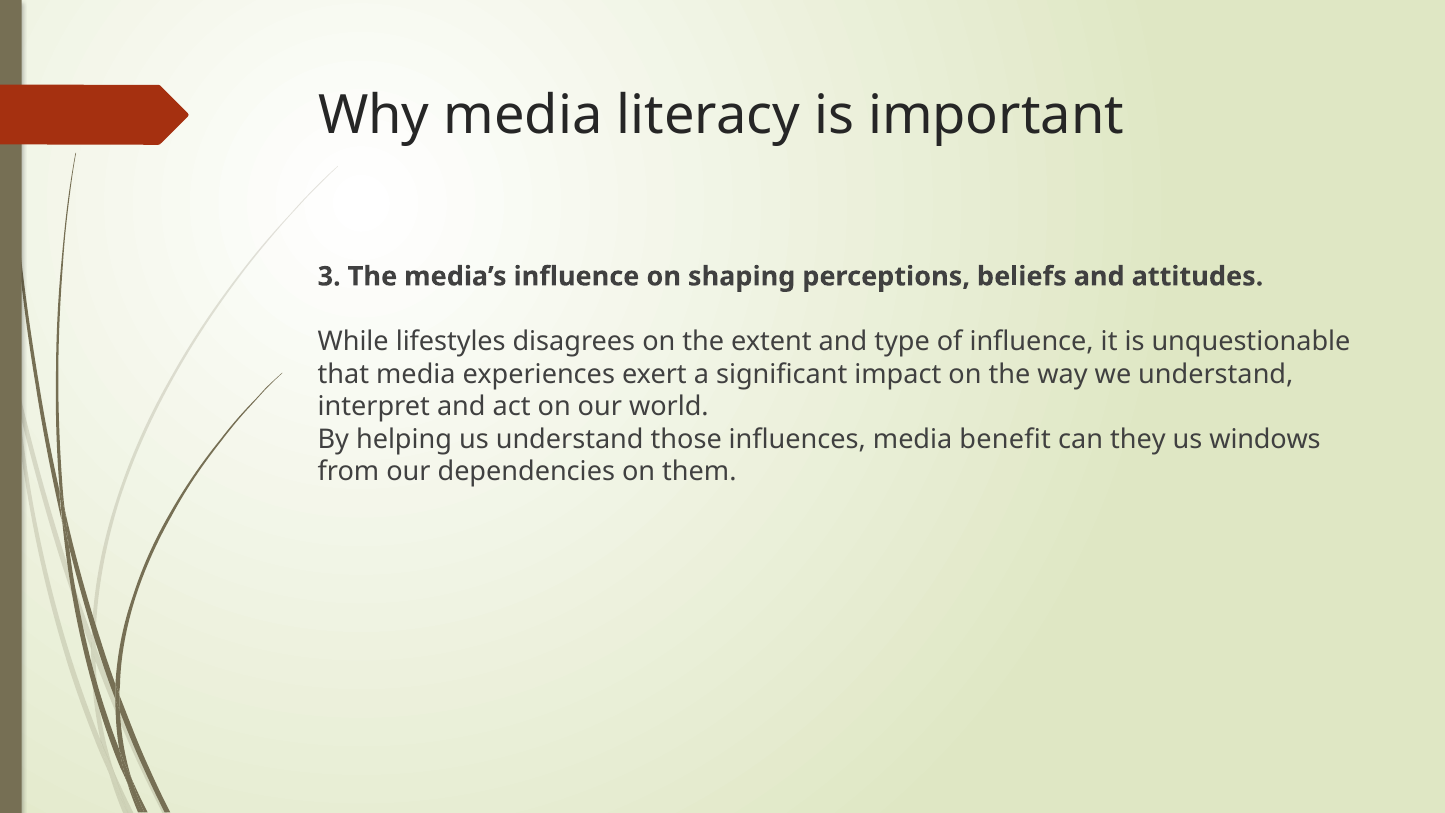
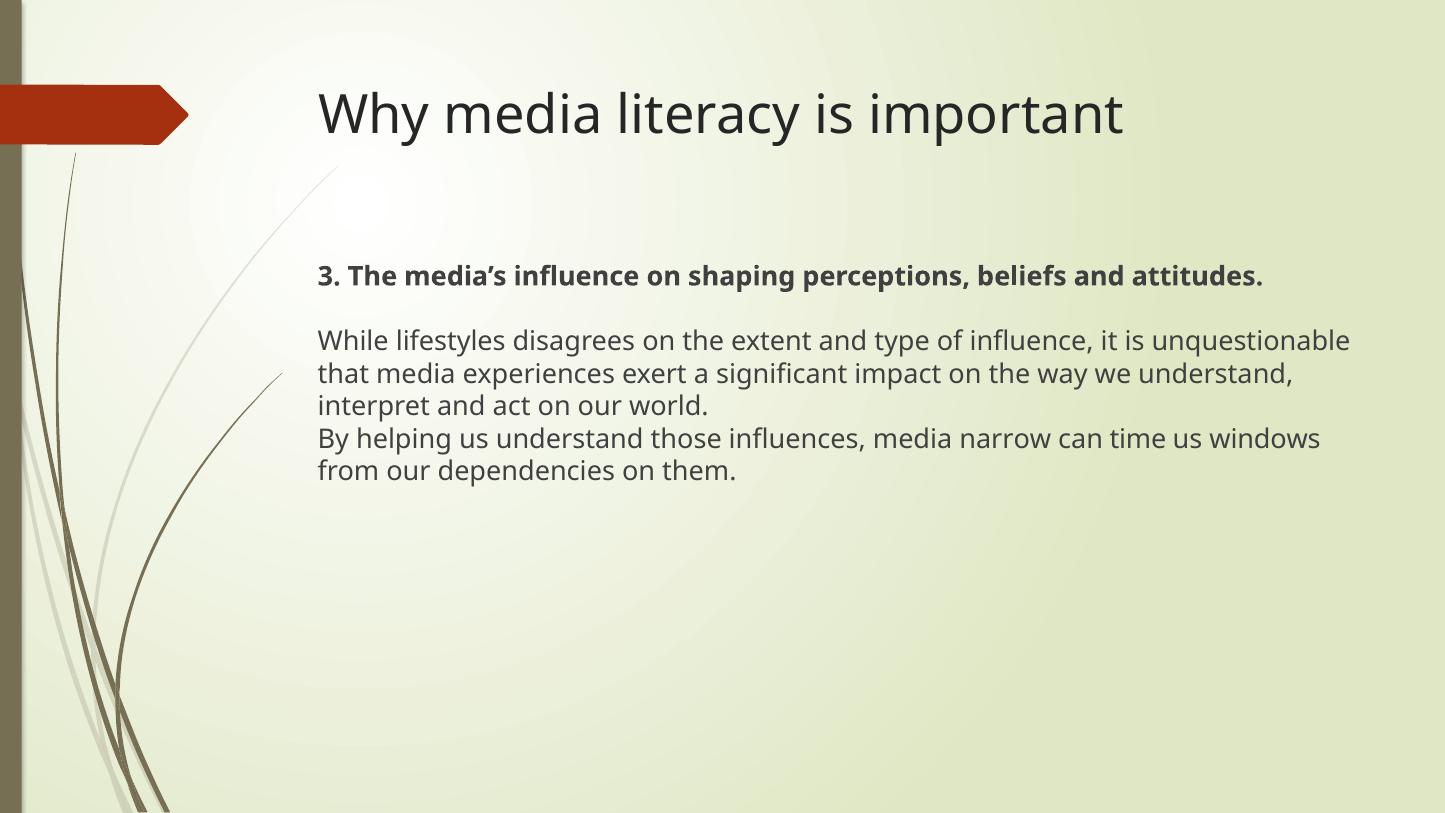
benefit: benefit -> narrow
they: they -> time
